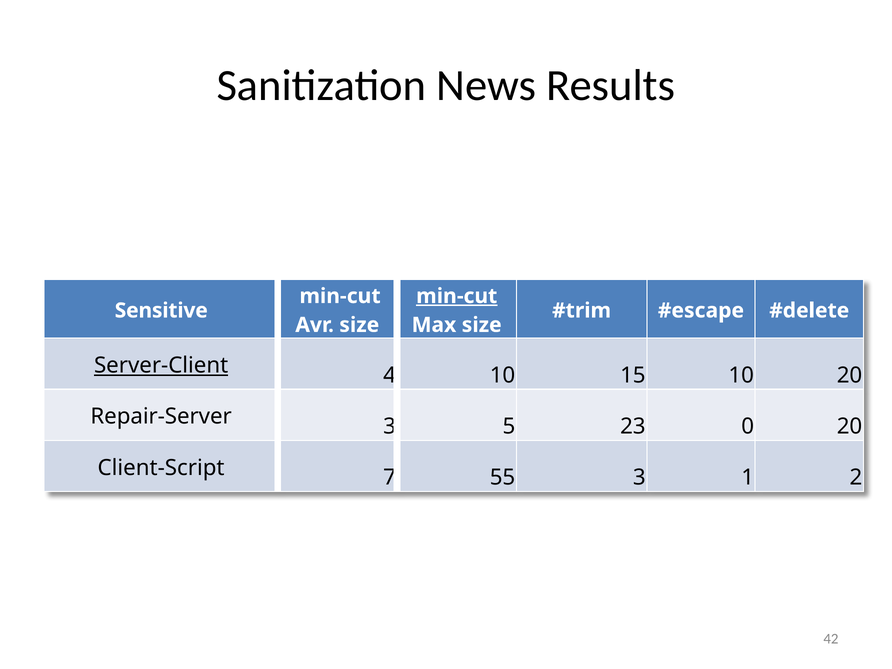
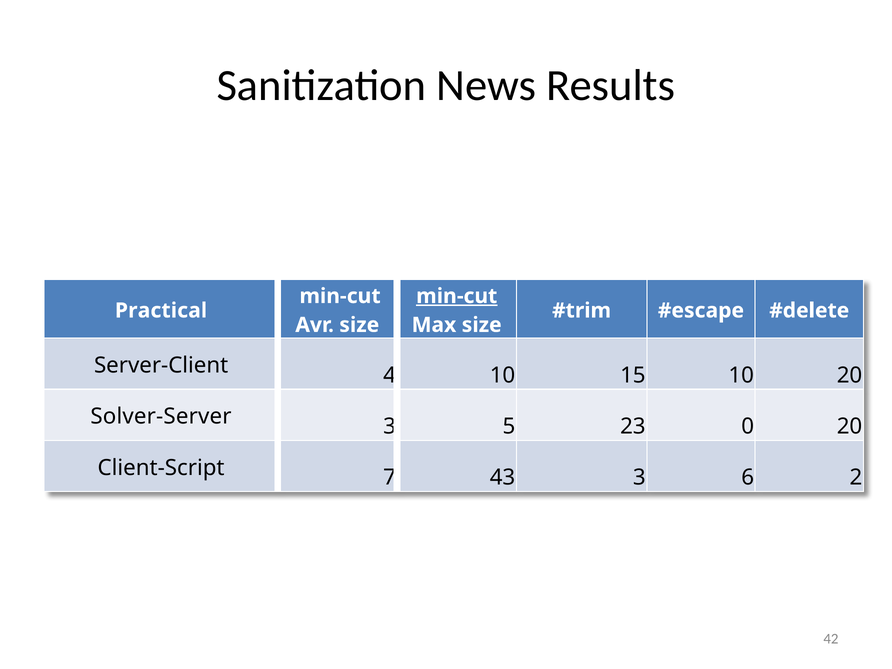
Sensitive: Sensitive -> Practical
Server-Client underline: present -> none
Repair-Server: Repair-Server -> Solver-Server
55: 55 -> 43
1: 1 -> 6
